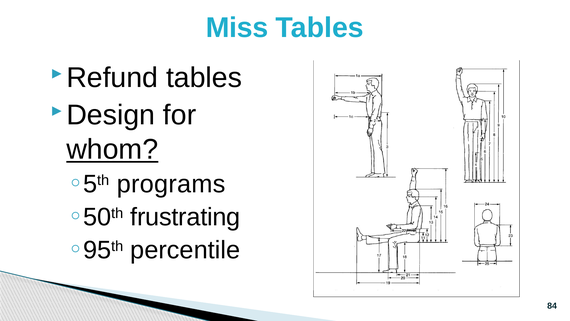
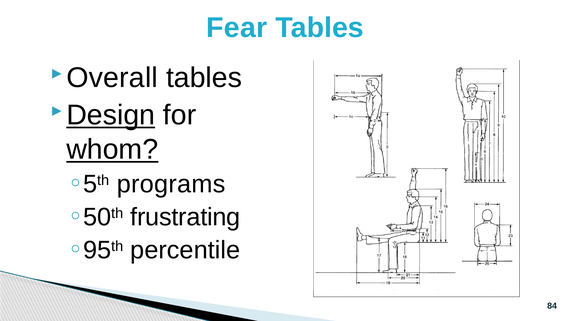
Miss: Miss -> Fear
Refund: Refund -> Overall
Design underline: none -> present
